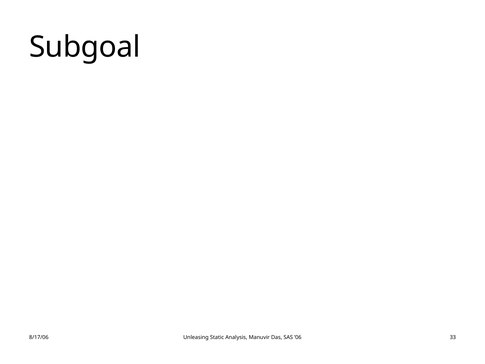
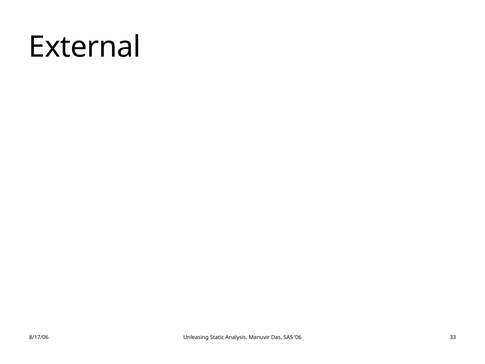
Subgoal: Subgoal -> External
